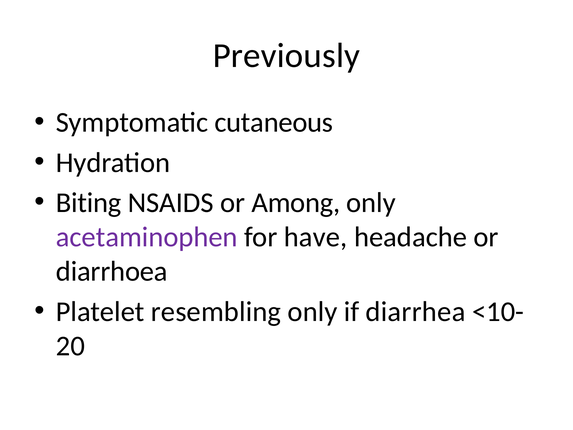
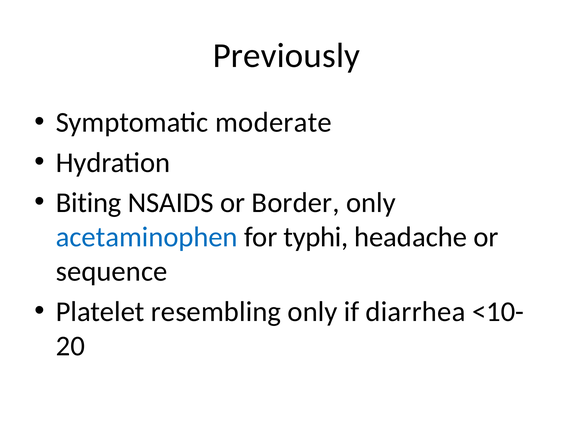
cutaneous: cutaneous -> moderate
Among: Among -> Border
acetaminophen colour: purple -> blue
have: have -> typhi
diarrhoea: diarrhoea -> sequence
